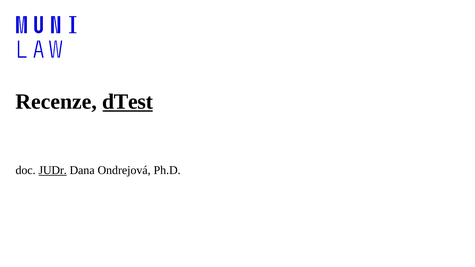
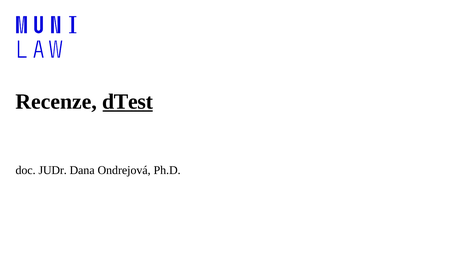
JUDr underline: present -> none
